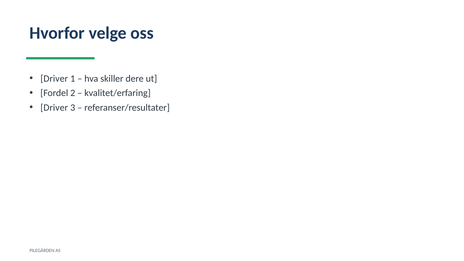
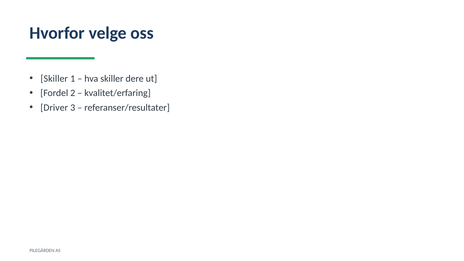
Driver at (54, 79): Driver -> Skiller
